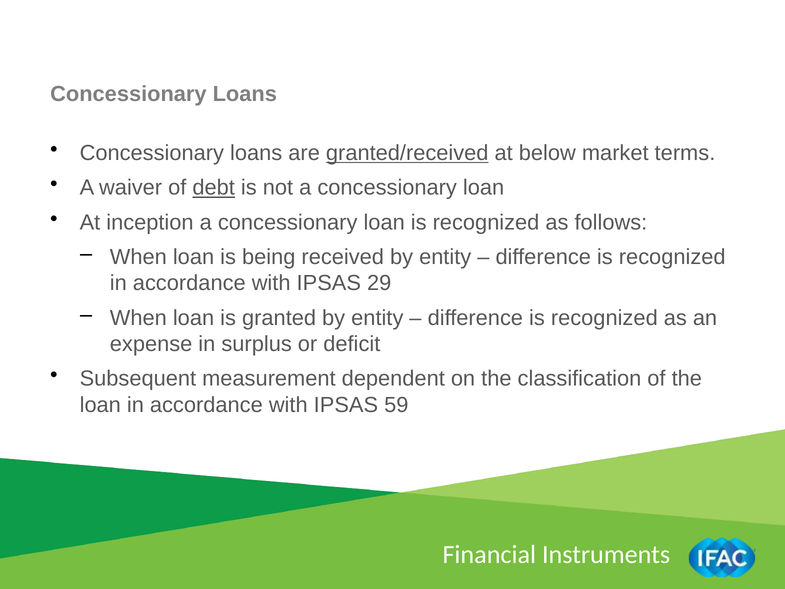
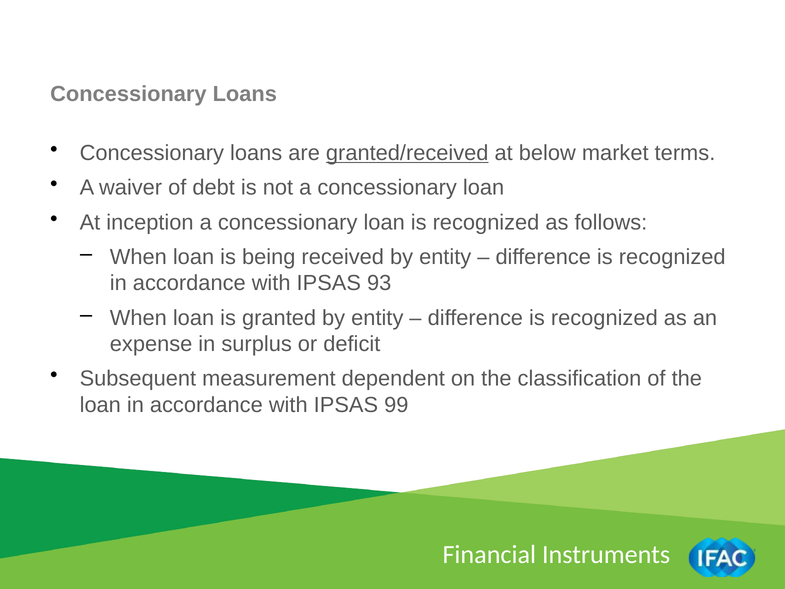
debt underline: present -> none
29: 29 -> 93
59: 59 -> 99
